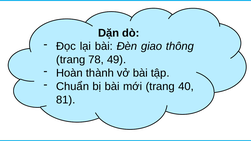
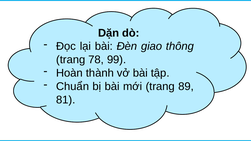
49: 49 -> 99
40: 40 -> 89
